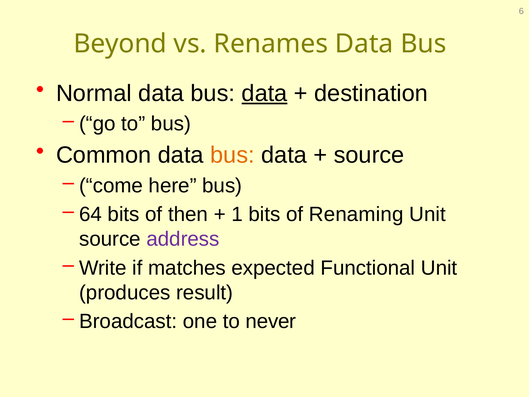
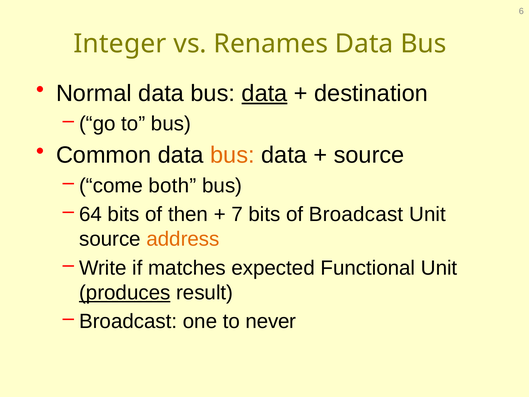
Beyond: Beyond -> Integer
here: here -> both
1: 1 -> 7
of Renaming: Renaming -> Broadcast
address colour: purple -> orange
produces underline: none -> present
